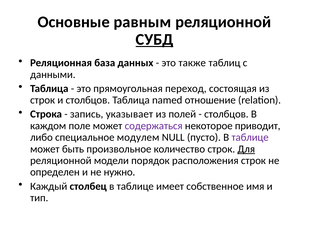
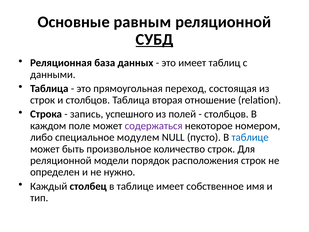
это также: также -> имеет
named: named -> вторая
указывает: указывает -> успешного
приводит: приводит -> номером
таблице at (250, 137) colour: purple -> blue
Для underline: present -> none
